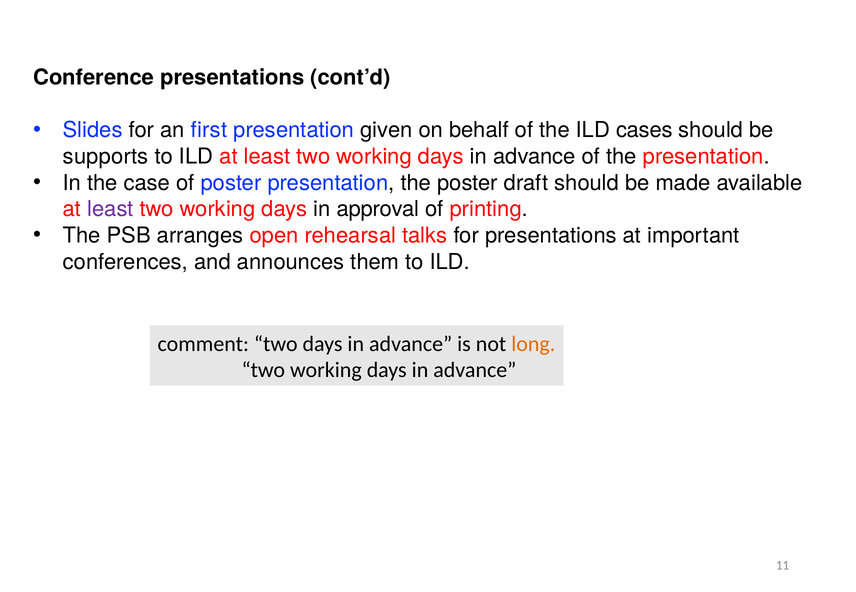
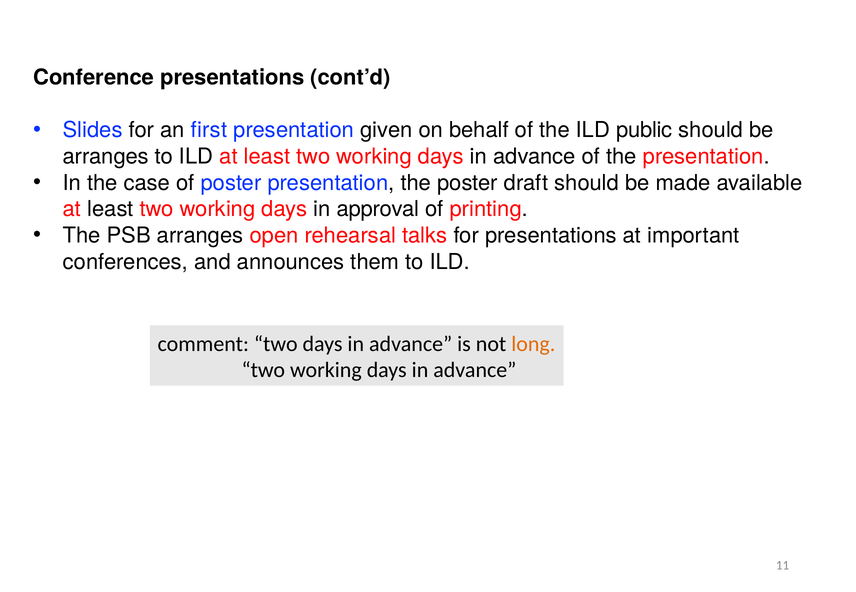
cases: cases -> public
supports at (106, 157): supports -> arranges
least at (110, 209) colour: purple -> black
